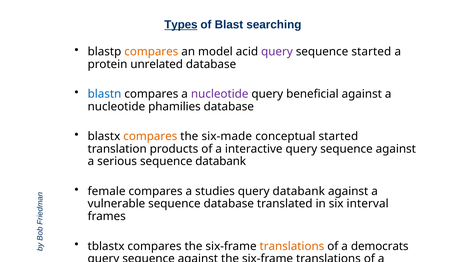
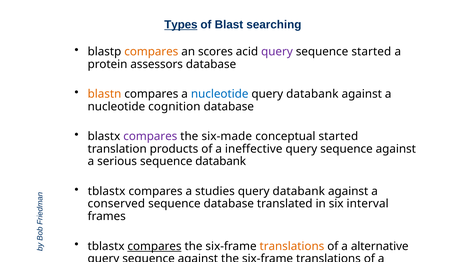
model: model -> scores
unrelated: unrelated -> assessors
blastn colour: blue -> orange
nucleotide at (220, 94) colour: purple -> blue
beneficial at (312, 94): beneficial -> databank
phamilies: phamilies -> cognition
compares at (150, 136) colour: orange -> purple
interactive: interactive -> ineffective
female at (107, 191): female -> tblastx
vulnerable: vulnerable -> conserved
compares at (154, 246) underline: none -> present
democrats: democrats -> alternative
